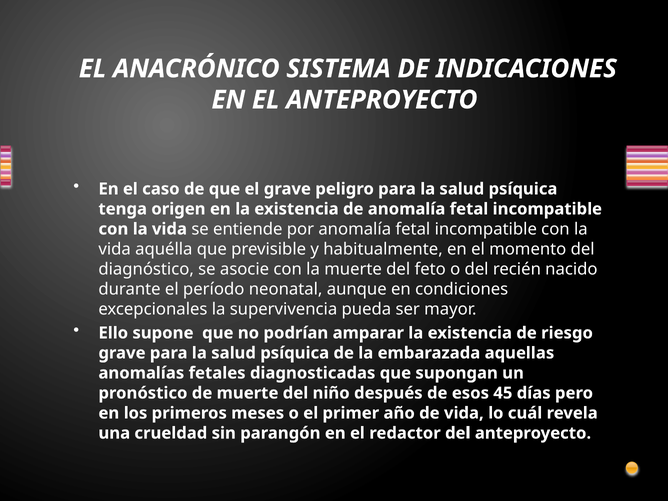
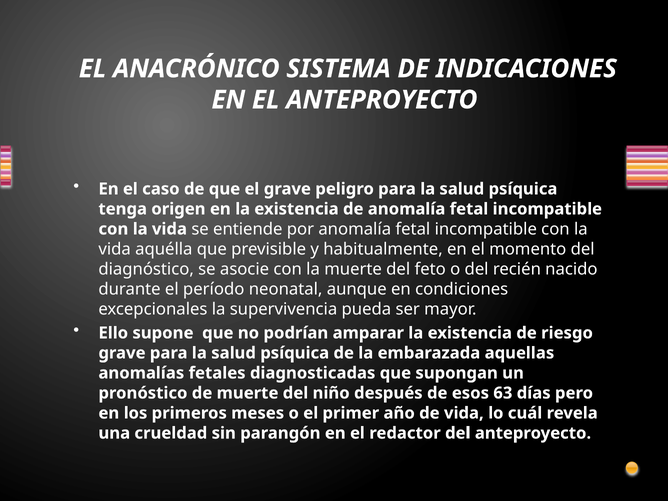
45: 45 -> 63
